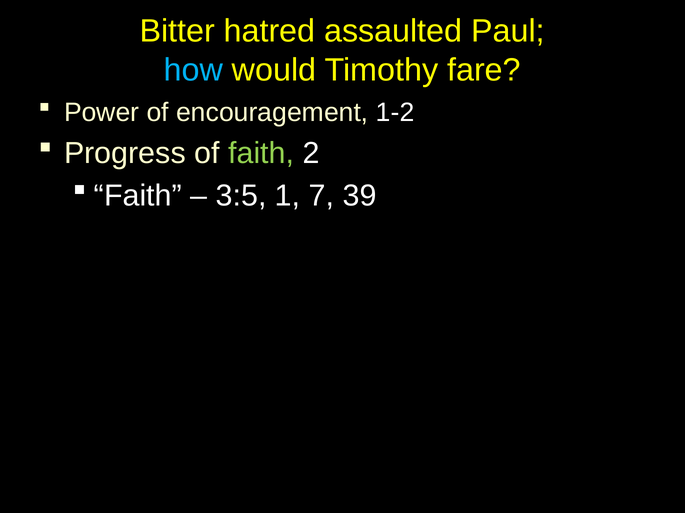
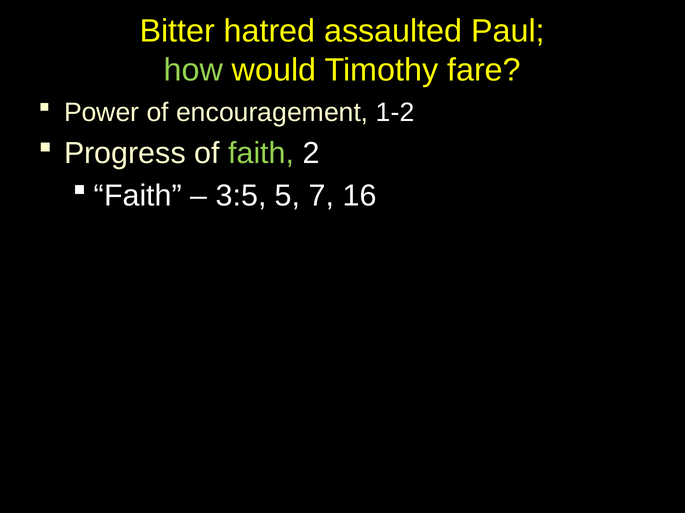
how colour: light blue -> light green
1: 1 -> 5
39: 39 -> 16
